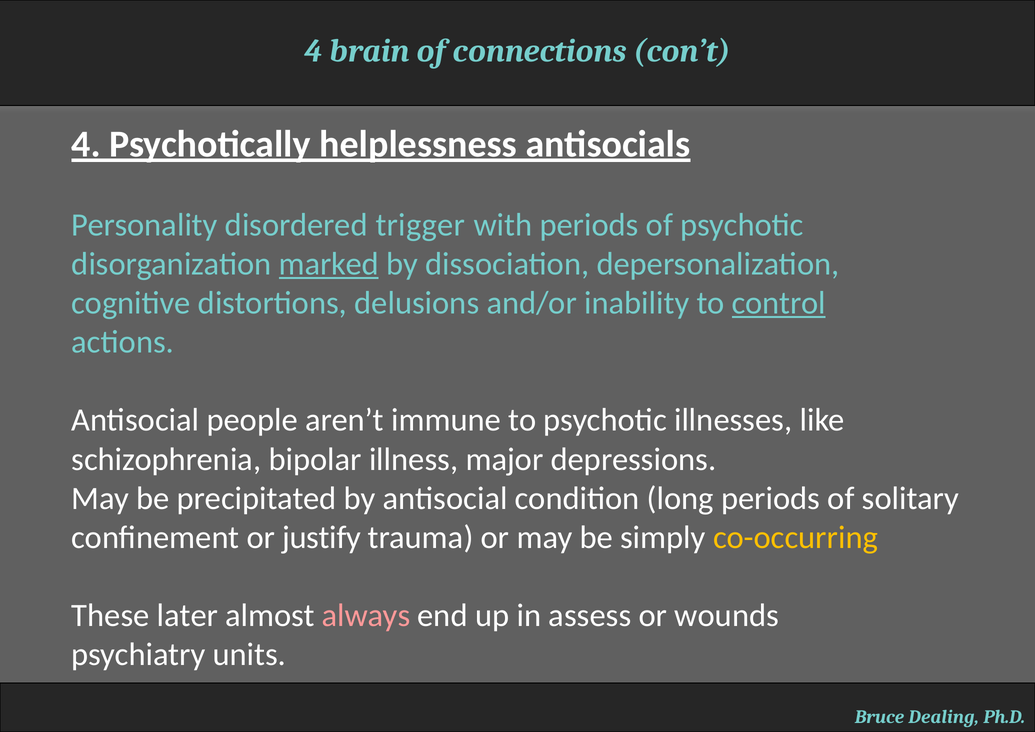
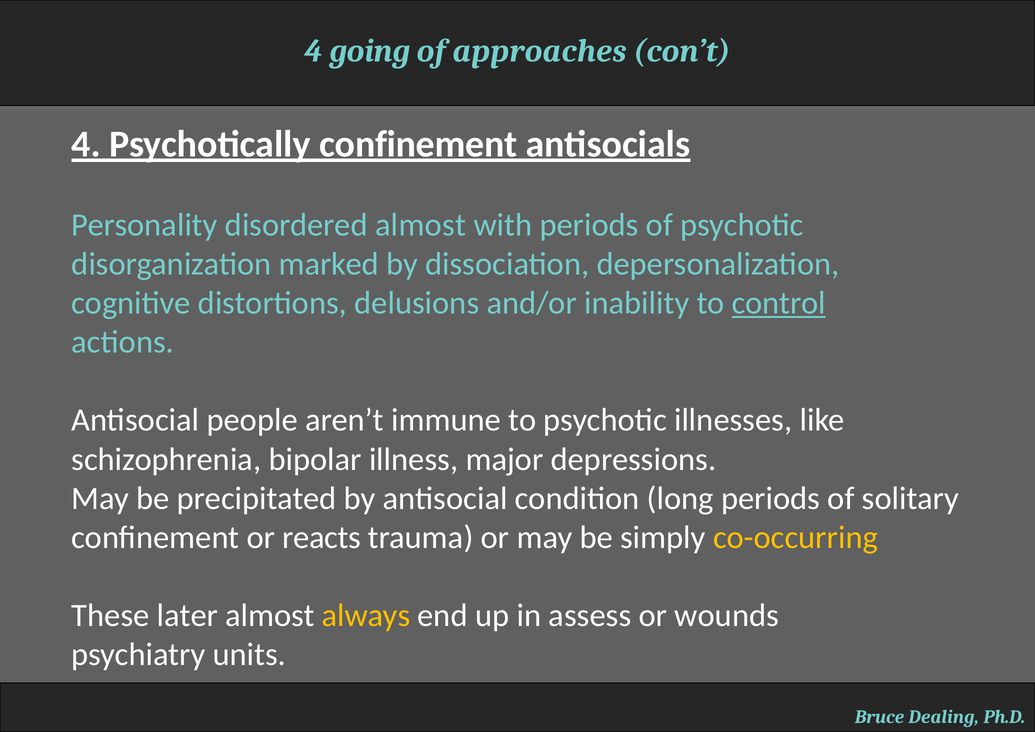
brain: brain -> going
connections: connections -> approaches
Psychotically helplessness: helplessness -> confinement
disordered trigger: trigger -> almost
marked underline: present -> none
justify: justify -> reacts
always colour: pink -> yellow
